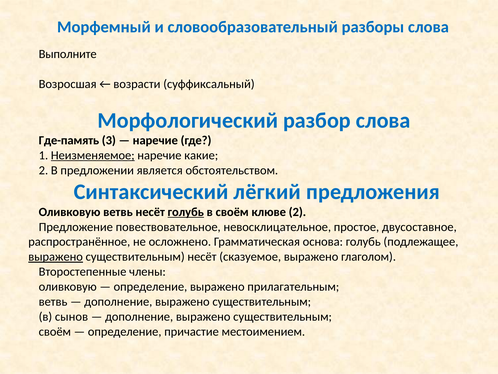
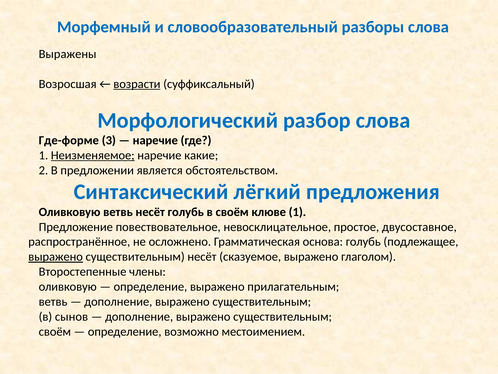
Выполните: Выполните -> Выражены
возрасти underline: none -> present
Где-память: Где-память -> Где-форме
голубь at (186, 212) underline: present -> none
клюве 2: 2 -> 1
причастие: причастие -> возможно
